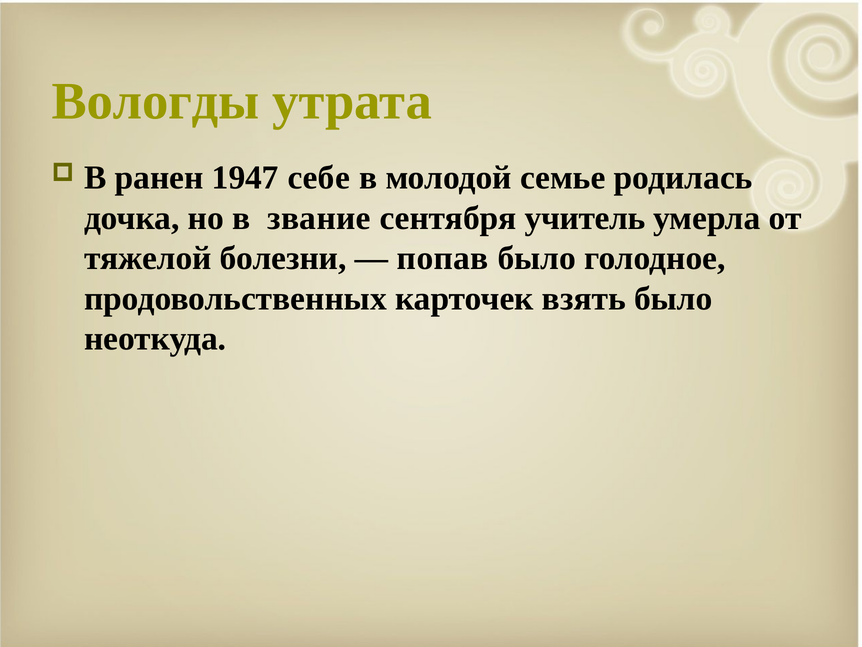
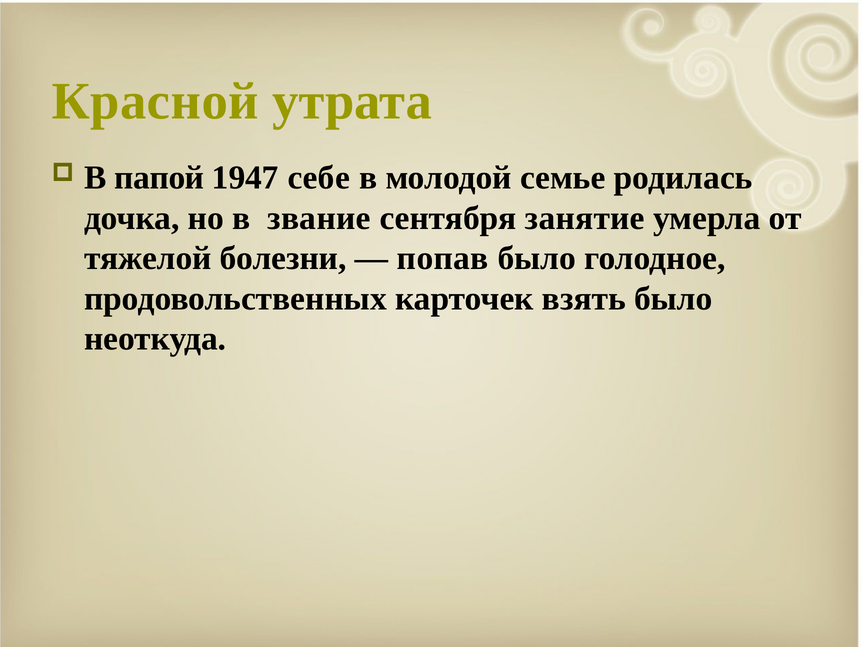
Вологды: Вологды -> Красной
ранен: ранен -> папой
учитель: учитель -> занятие
